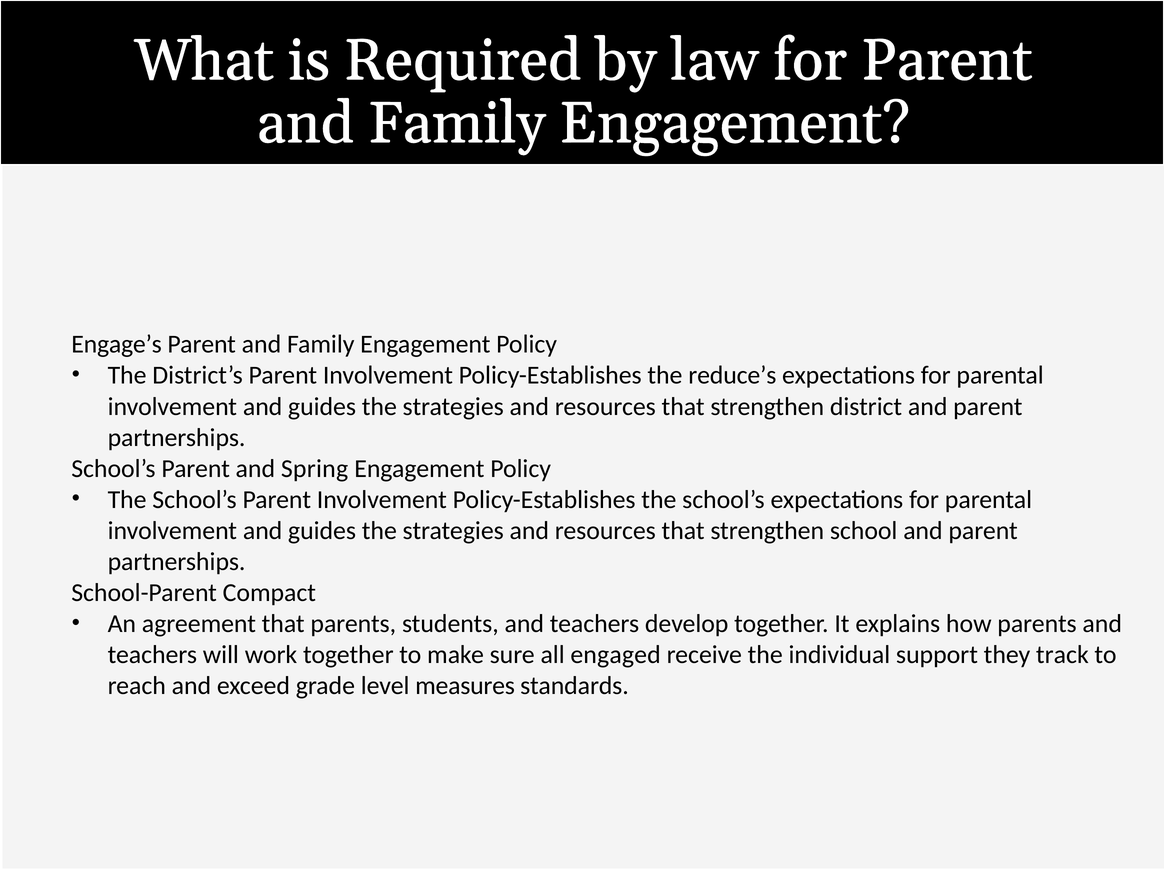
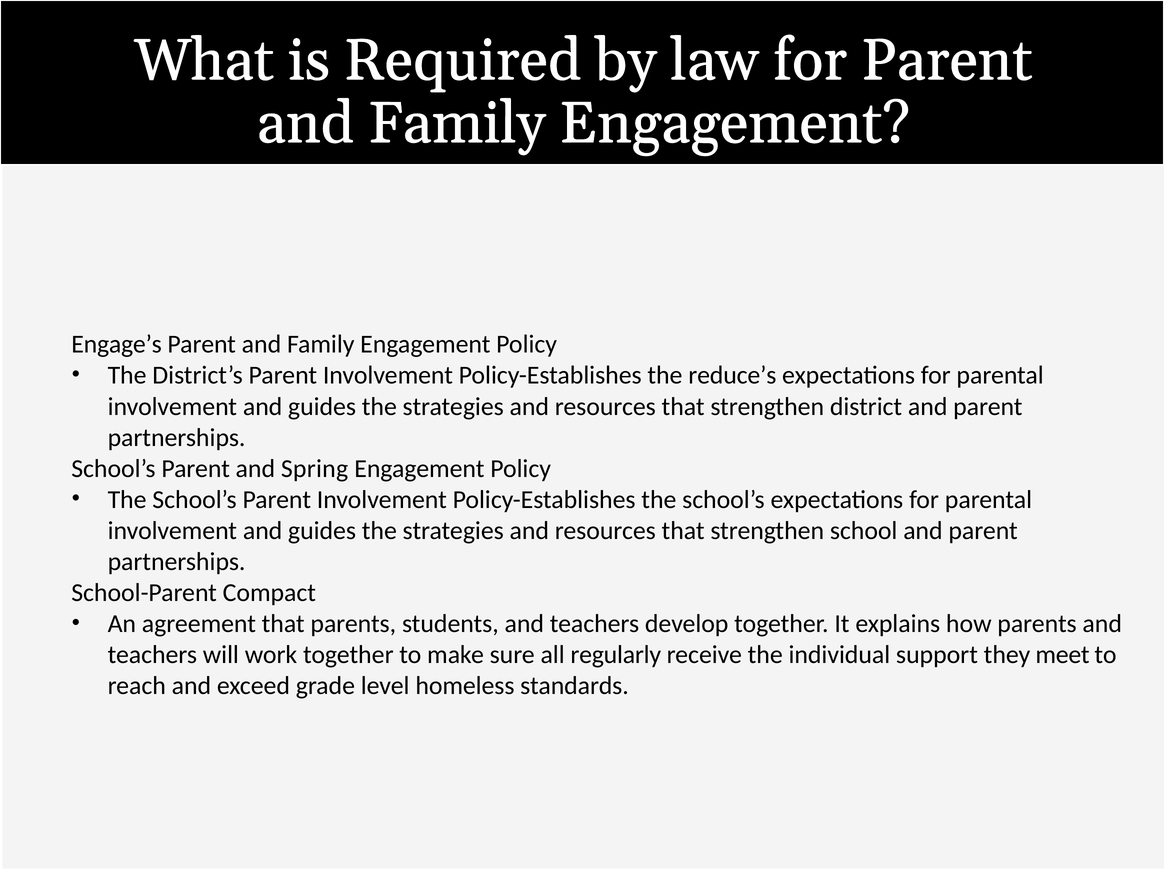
engaged: engaged -> regularly
track: track -> meet
measures: measures -> homeless
